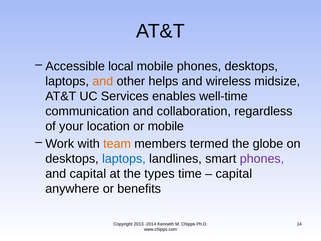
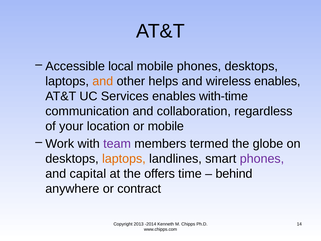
wireless midsize: midsize -> enables
well-time: well-time -> with-time
team colour: orange -> purple
laptops at (124, 159) colour: blue -> orange
types: types -> offers
capital at (234, 174): capital -> behind
benefits: benefits -> contract
